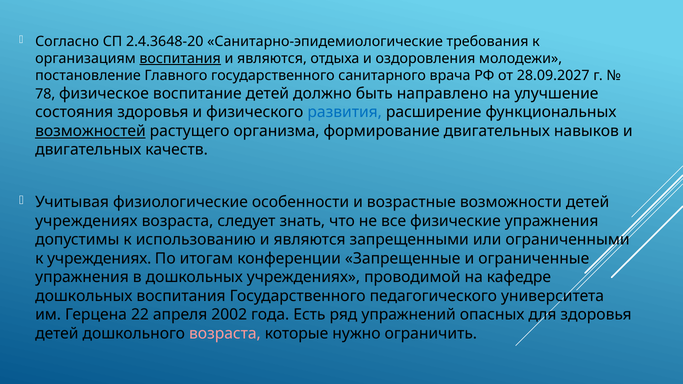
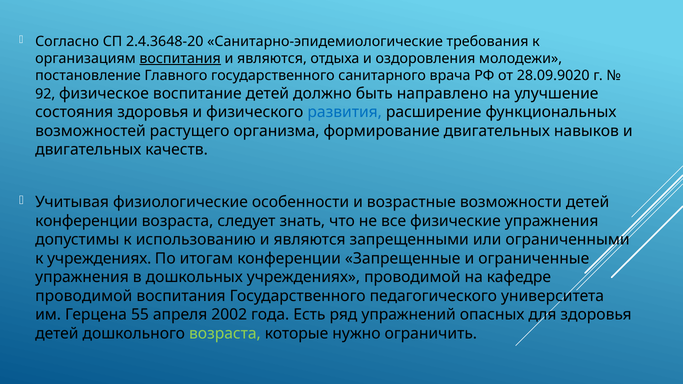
28.09.2027: 28.09.2027 -> 28.09.9020
78: 78 -> 92
возможностей underline: present -> none
учреждениях at (86, 221): учреждениях -> конференции
дошкольных at (84, 296): дошкольных -> проводимой
22: 22 -> 55
возраста at (225, 334) colour: pink -> light green
